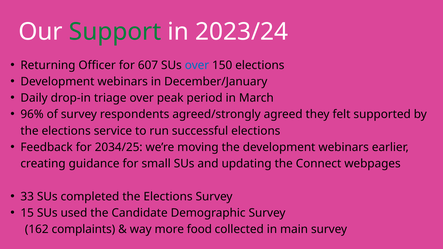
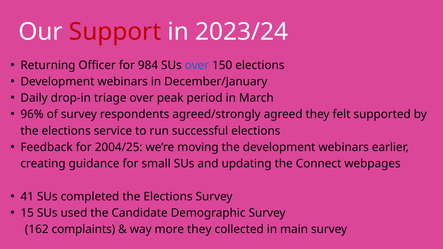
Support colour: green -> red
607: 607 -> 984
2034/25: 2034/25 -> 2004/25
33: 33 -> 41
more food: food -> they
